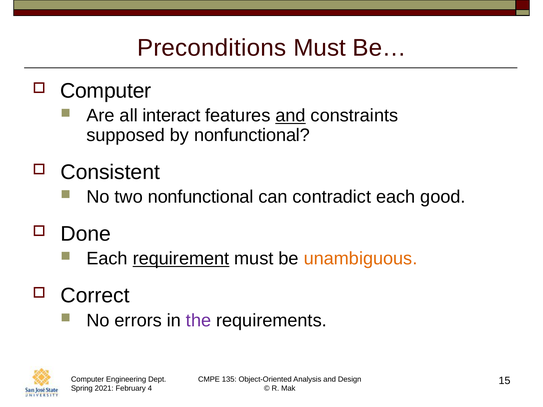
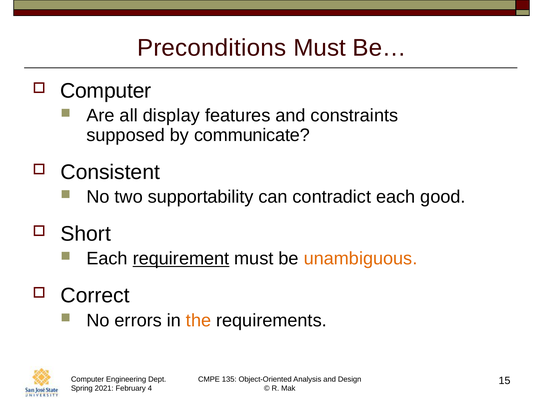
interact: interact -> display
and at (291, 116) underline: present -> none
by nonfunctional: nonfunctional -> communicate
two nonfunctional: nonfunctional -> supportability
Done: Done -> Short
the colour: purple -> orange
